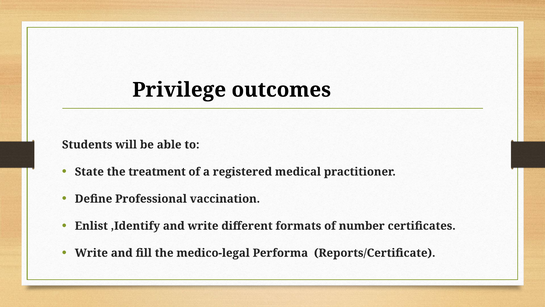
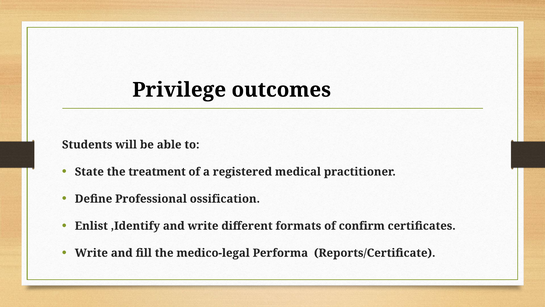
vaccination: vaccination -> ossification
number: number -> confirm
